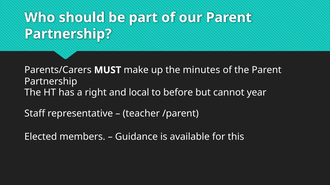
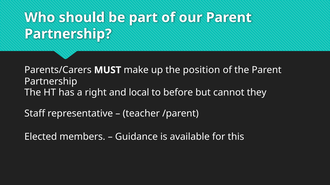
minutes: minutes -> position
year: year -> they
